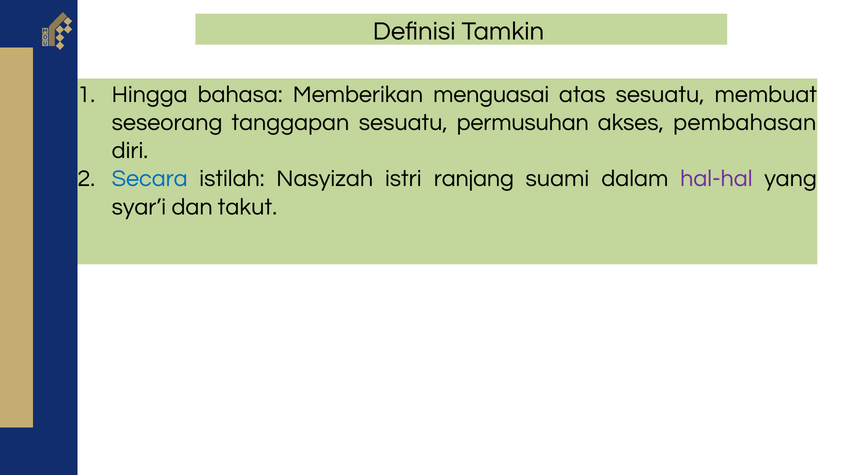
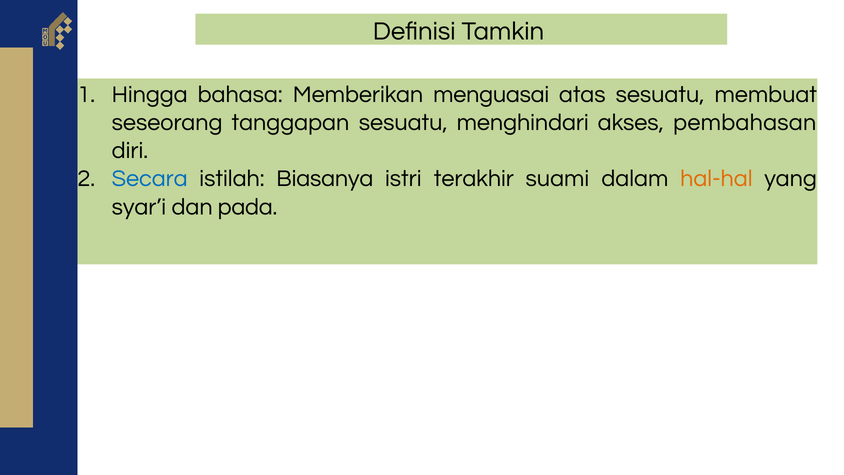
permusuhan: permusuhan -> menghindari
Nasyizah: Nasyizah -> Biasanya
ranjang: ranjang -> terakhir
hal-hal colour: purple -> orange
takut: takut -> pada
